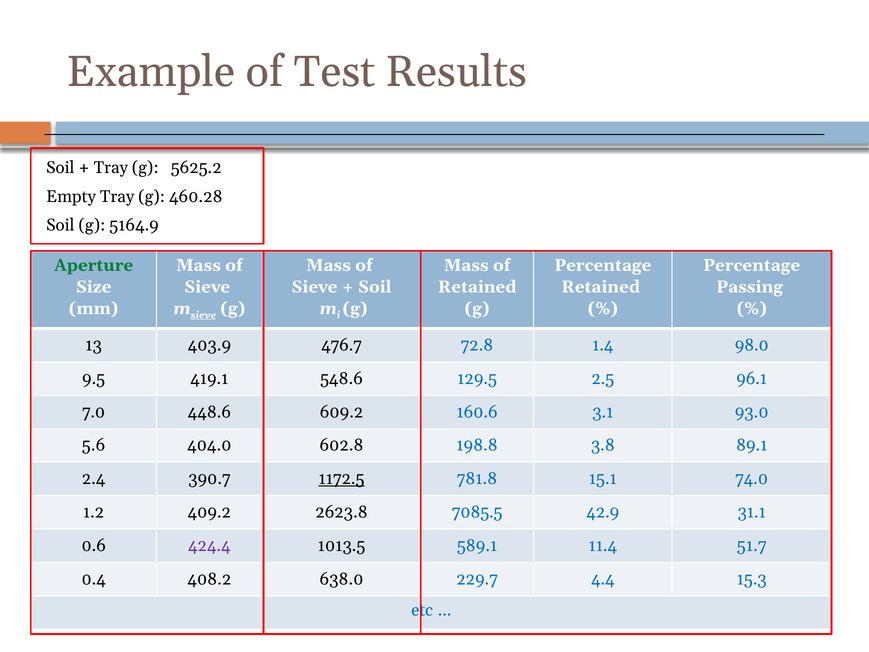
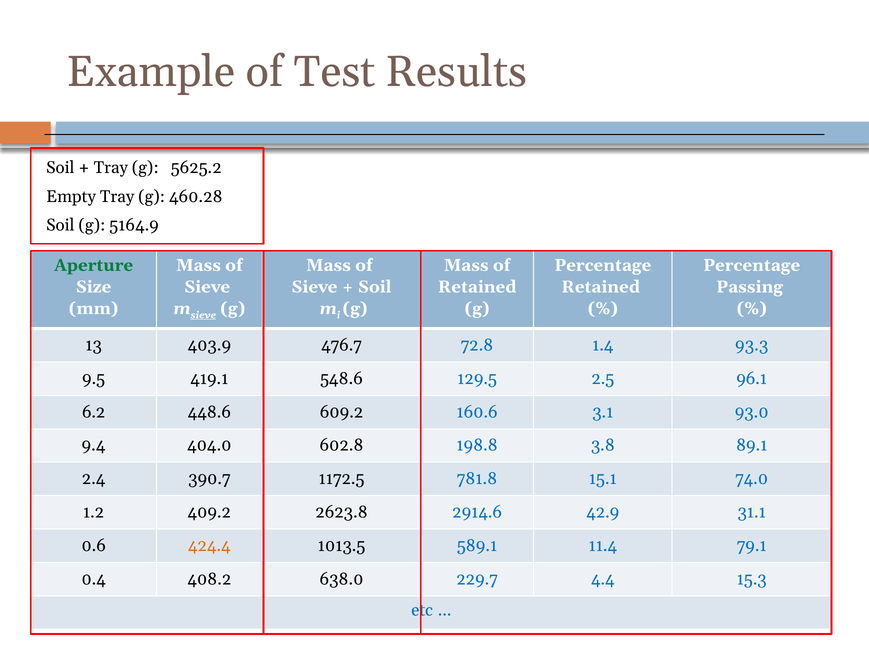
98.0: 98.0 -> 93.3
7.0: 7.0 -> 6.2
5.6: 5.6 -> 9.4
1172.5 underline: present -> none
7085.5: 7085.5 -> 2914.6
424.4 colour: purple -> orange
51.7: 51.7 -> 79.1
